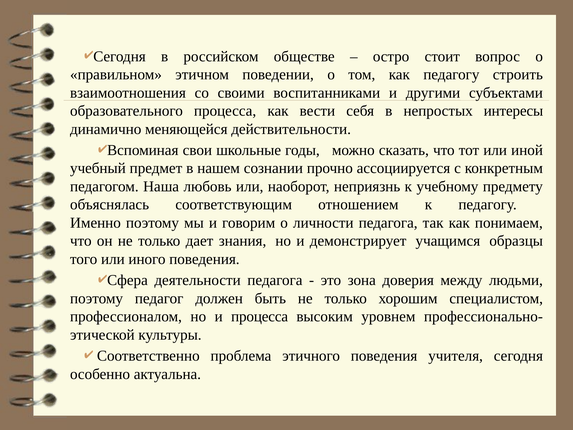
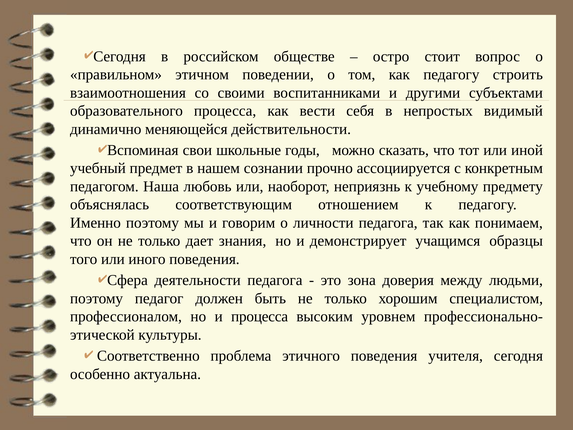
интересы: интересы -> видимый
